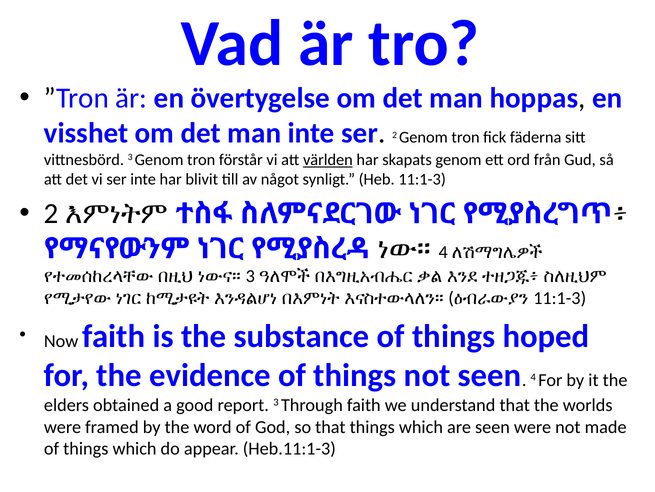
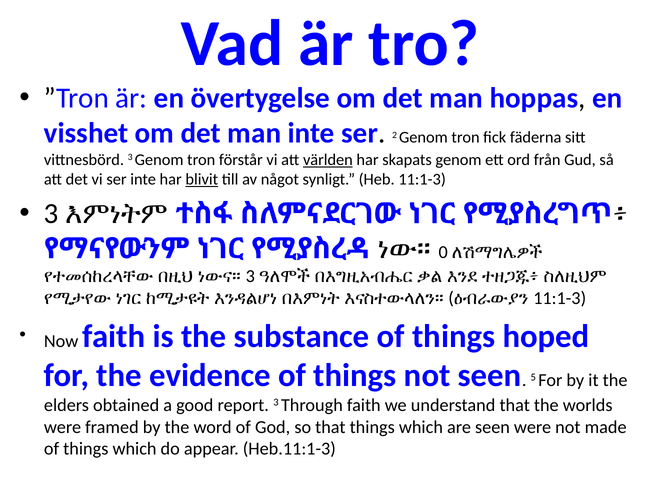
blivit underline: none -> present
2 at (51, 213): 2 -> 3
ነው። 4: 4 -> 0
4 at (533, 377): 4 -> 5
